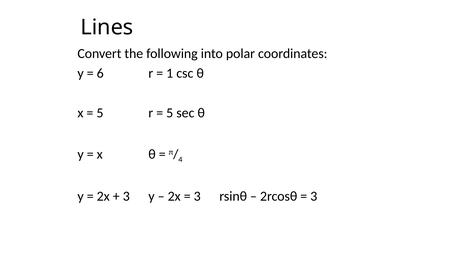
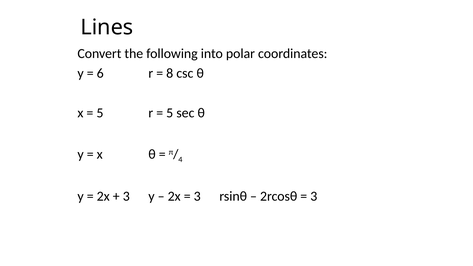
1: 1 -> 8
